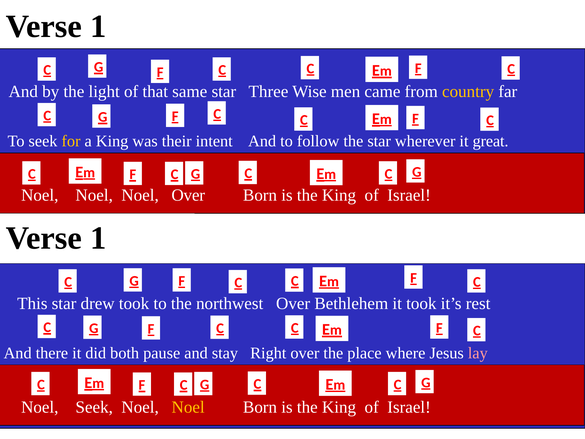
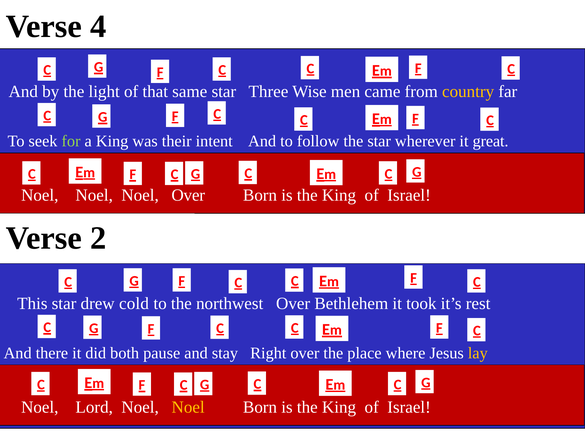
1 at (98, 26): 1 -> 4
for colour: yellow -> light green
1 at (98, 238): 1 -> 2
drew took: took -> cold
lay colour: pink -> yellow
Noel Seek: Seek -> Lord
